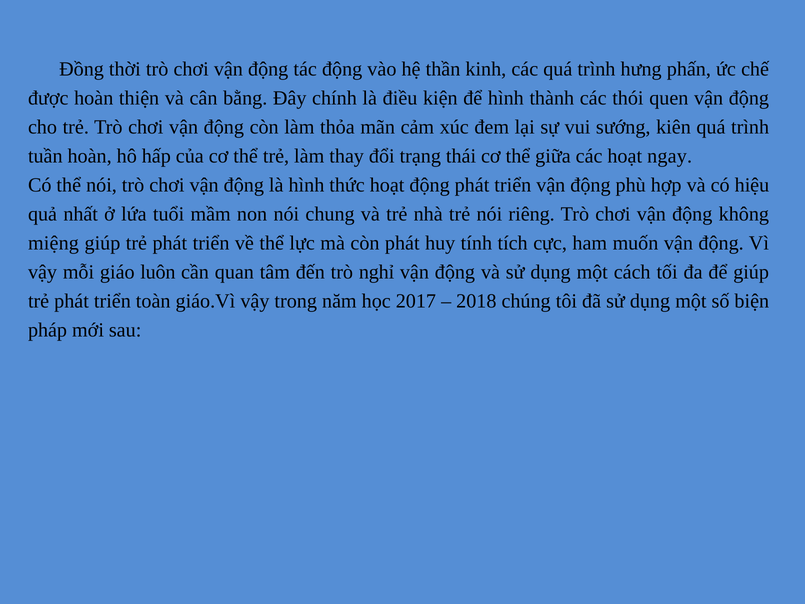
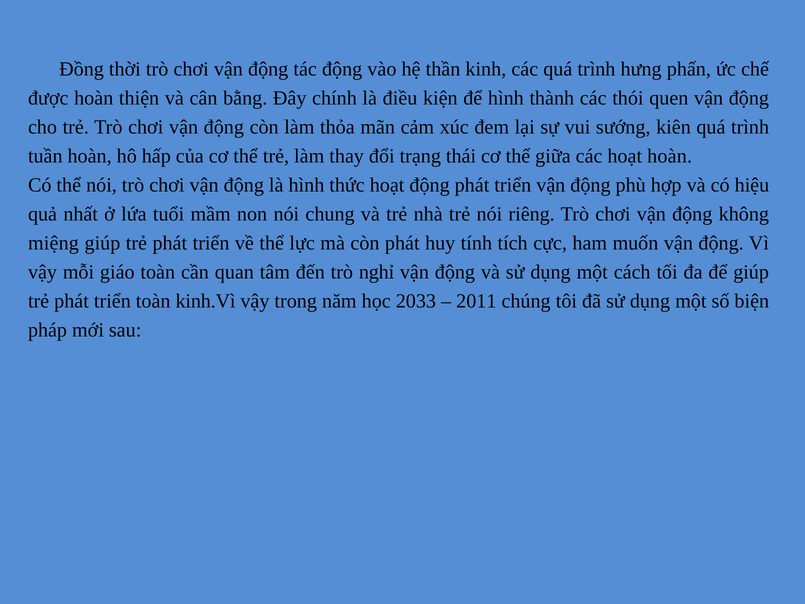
hoạt ngay: ngay -> hoàn
giáo luôn: luôn -> toàn
giáo.Vì: giáo.Vì -> kinh.Vì
2017: 2017 -> 2033
2018: 2018 -> 2011
